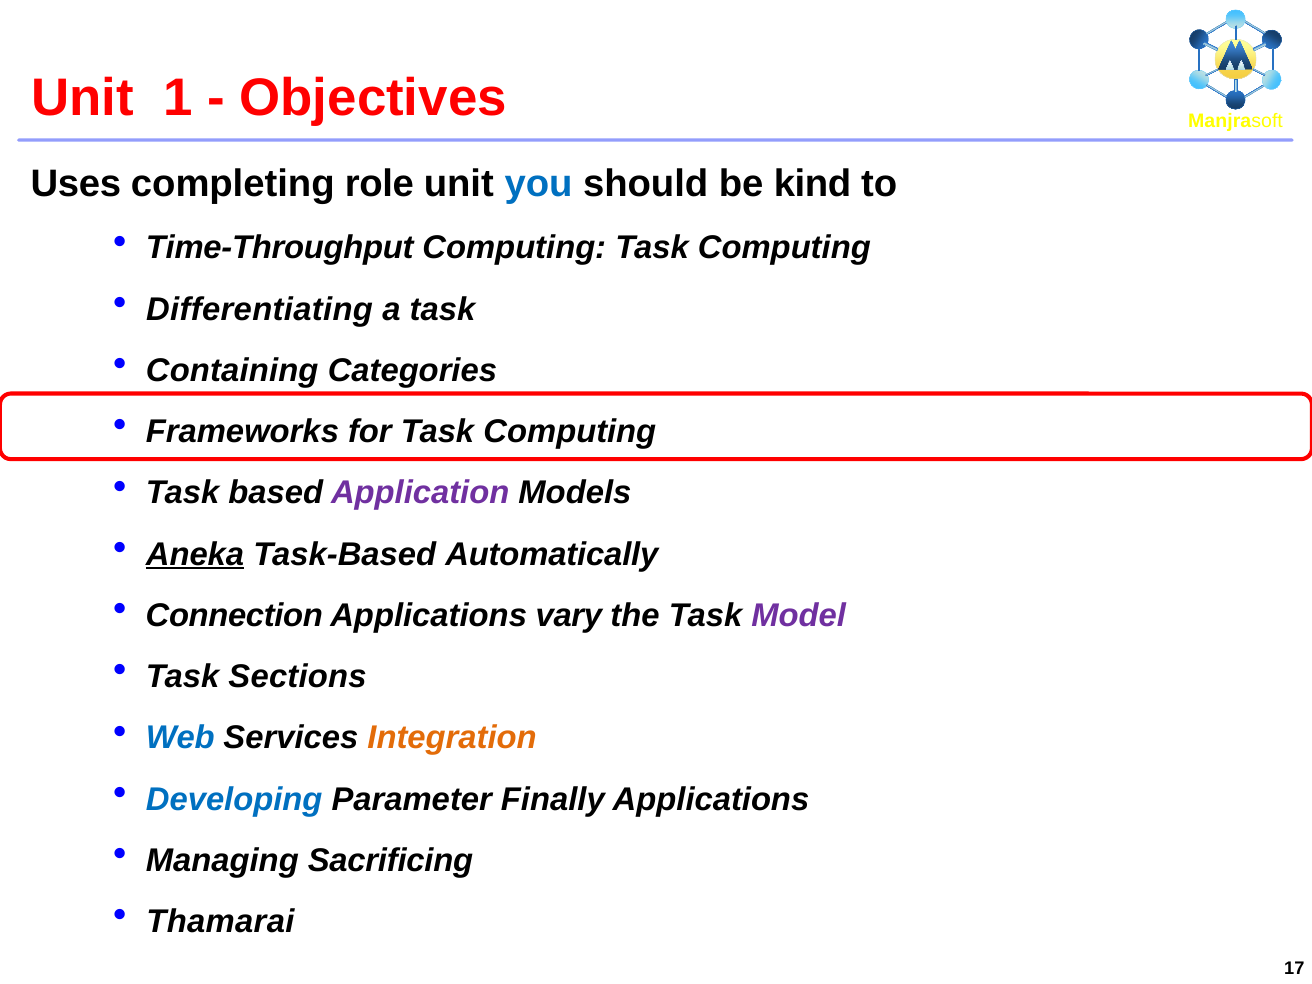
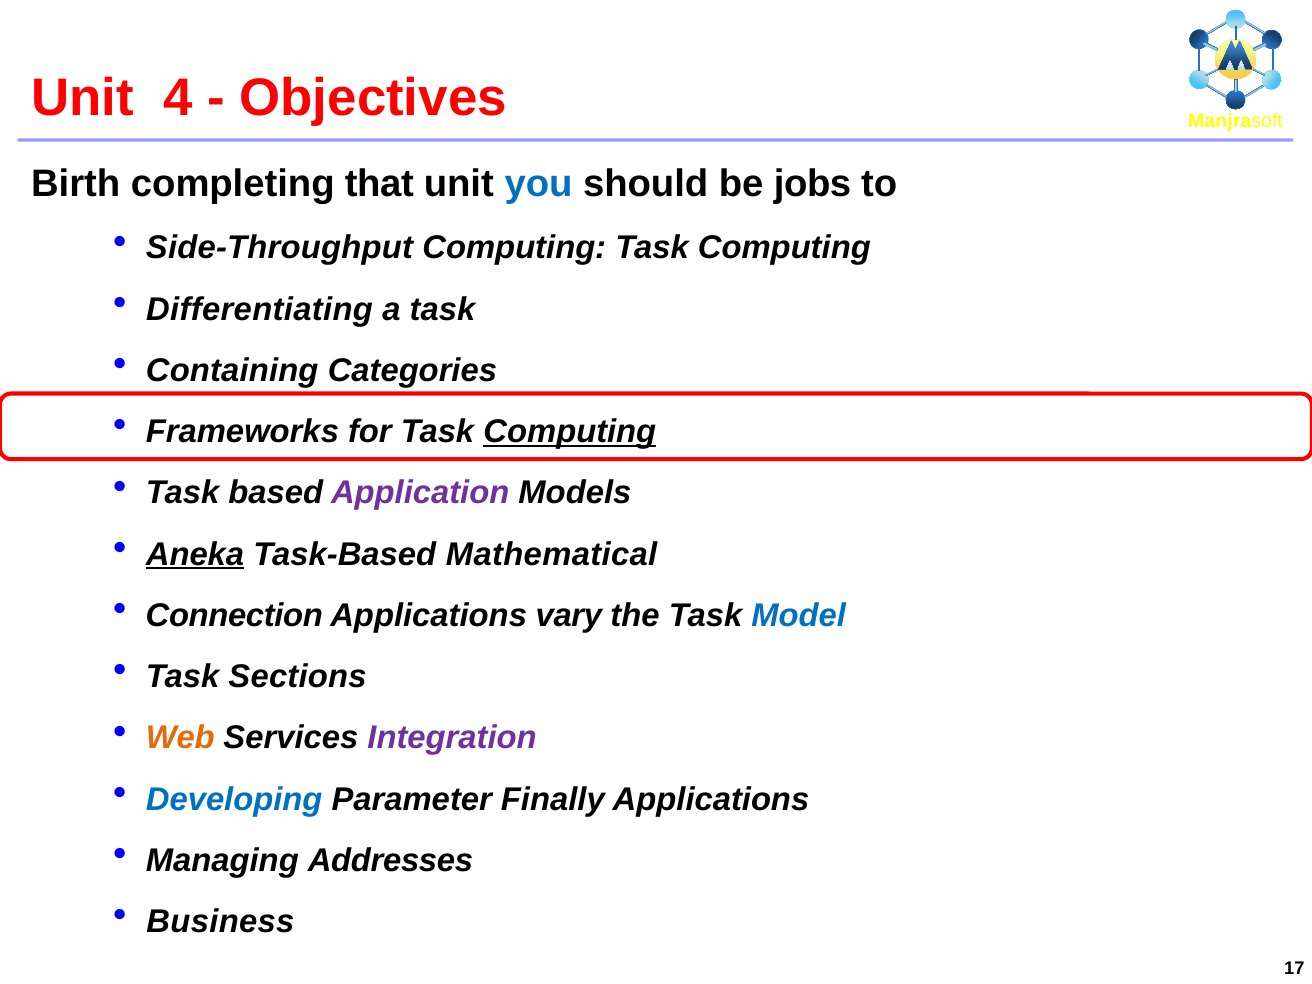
1: 1 -> 4
Uses: Uses -> Birth
role: role -> that
kind: kind -> jobs
Time-Throughput: Time-Throughput -> Side-Throughput
Computing at (570, 432) underline: none -> present
Automatically: Automatically -> Mathematical
Model colour: purple -> blue
Web colour: blue -> orange
Integration colour: orange -> purple
Sacrificing: Sacrificing -> Addresses
Thamarai: Thamarai -> Business
